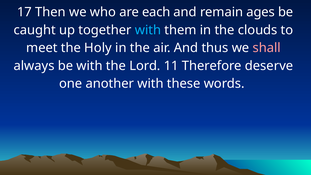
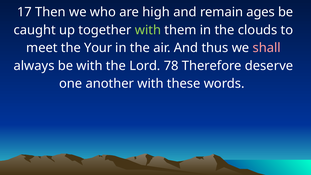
each: each -> high
with at (148, 30) colour: light blue -> light green
Holy: Holy -> Your
11: 11 -> 78
